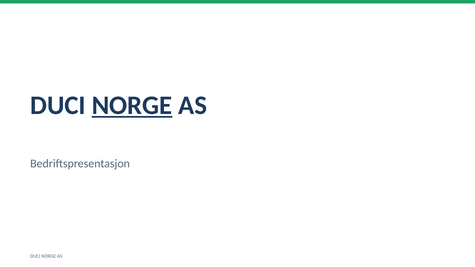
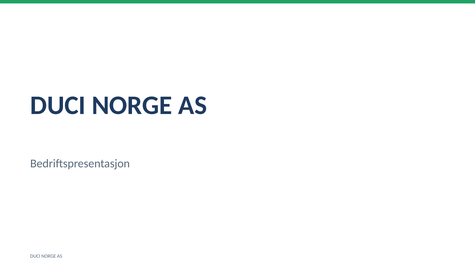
NORGE at (132, 105) underline: present -> none
